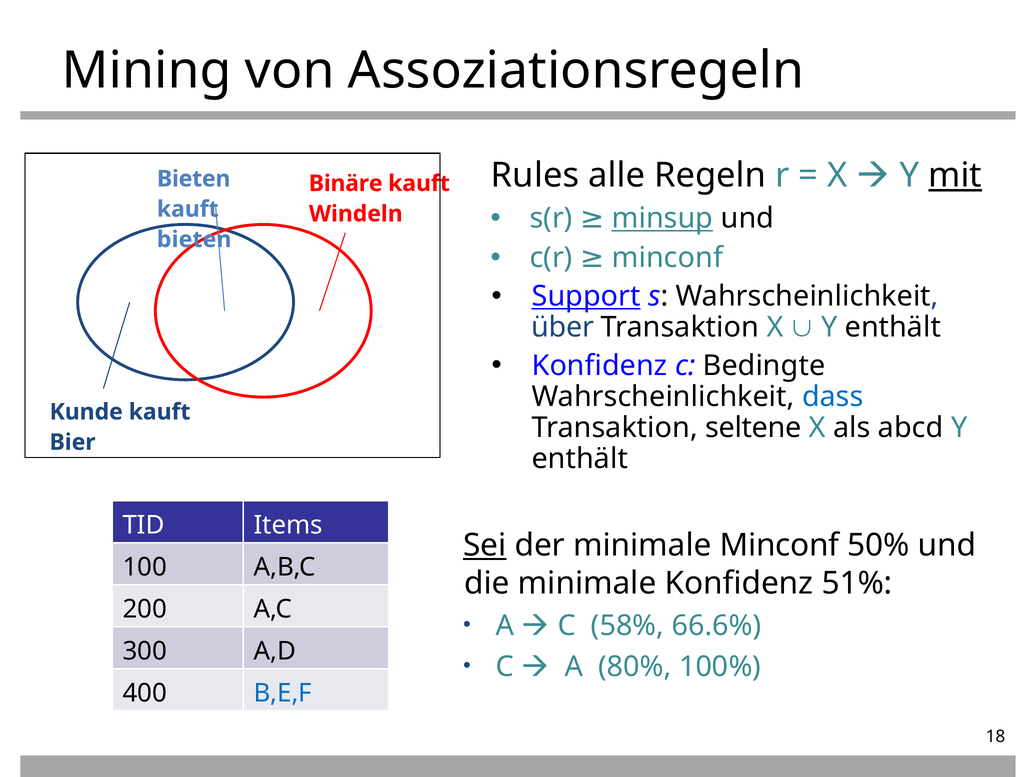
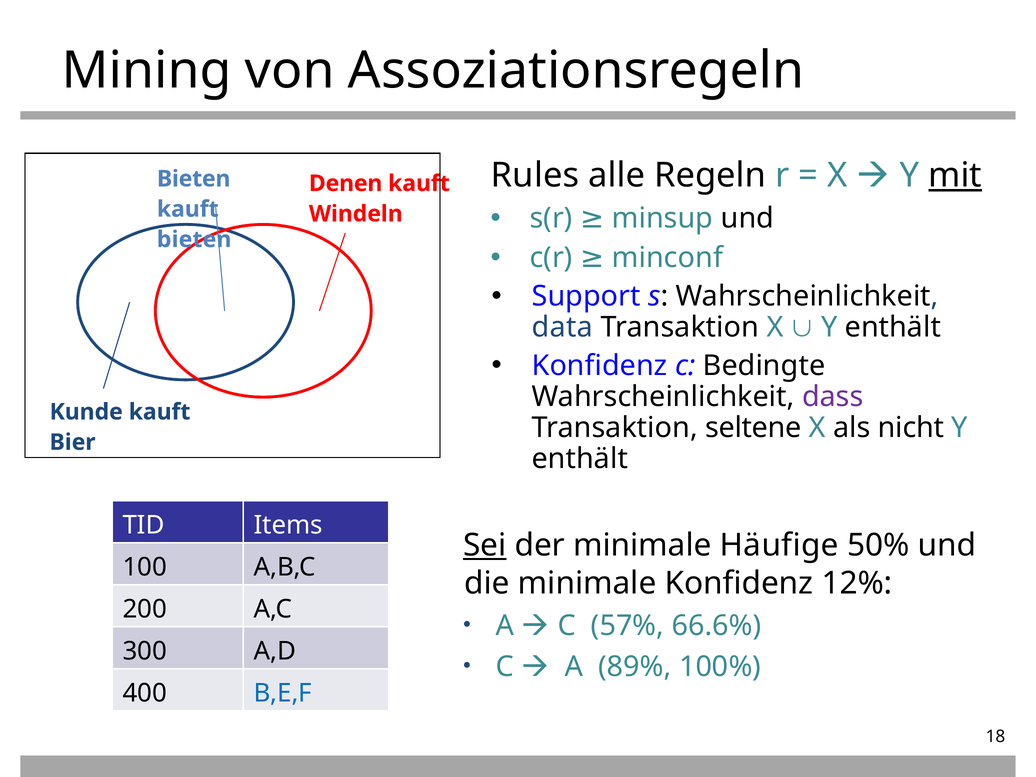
Binäre: Binäre -> Denen
minsup underline: present -> none
Support underline: present -> none
über: über -> data
dass colour: blue -> purple
abcd: abcd -> nicht
minimale Minconf: Minconf -> Häufige
51%: 51% -> 12%
58%: 58% -> 57%
80%: 80% -> 89%
